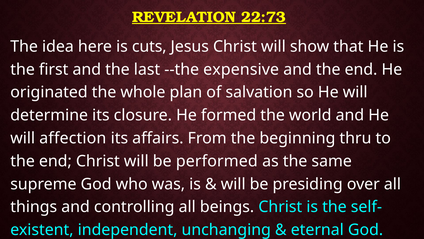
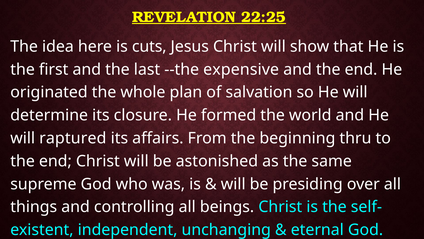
22:73: 22:73 -> 22:25
affection: affection -> raptured
performed: performed -> astonished
